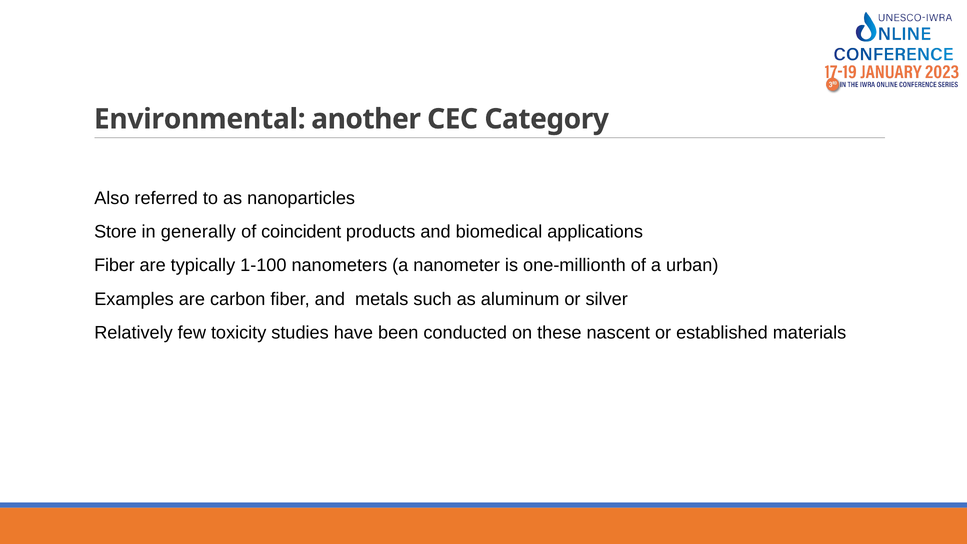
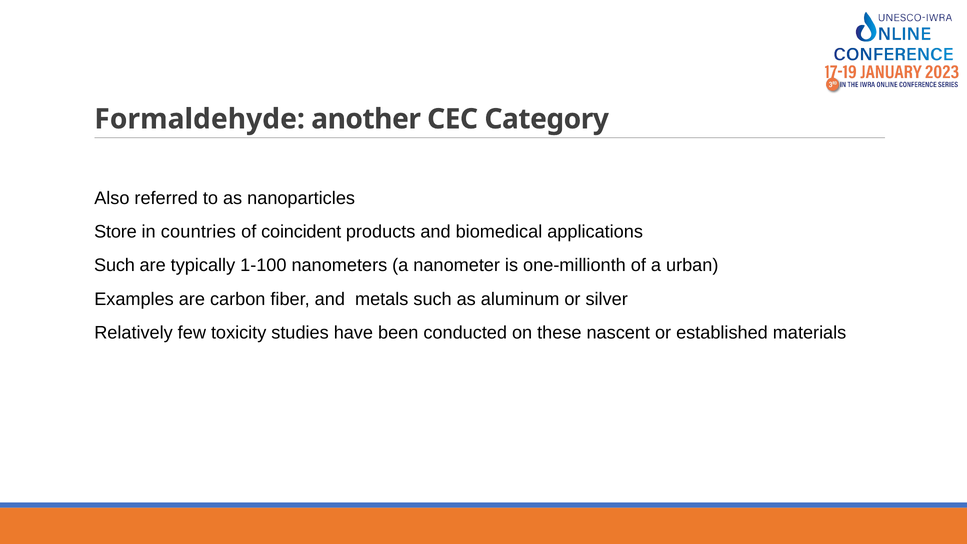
Environmental: Environmental -> Formaldehyde
generally: generally -> countries
Fiber at (114, 265): Fiber -> Such
